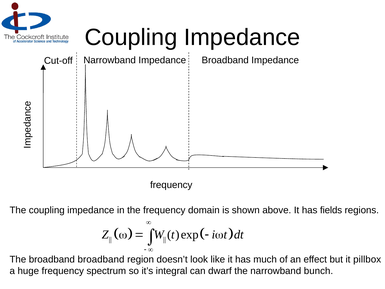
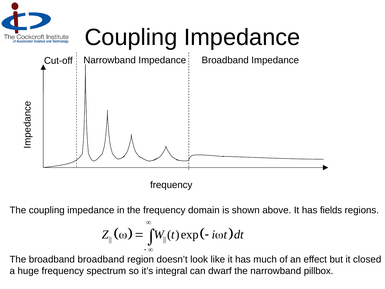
pillbox: pillbox -> closed
bunch: bunch -> pillbox
